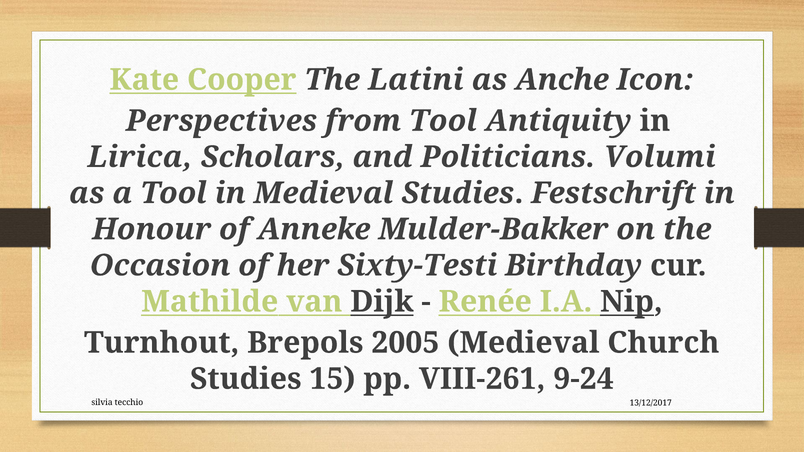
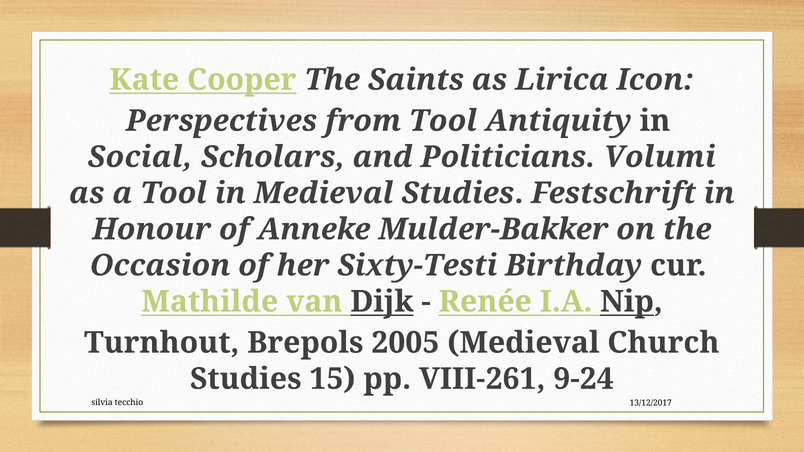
Latini: Latini -> Saints
Anche: Anche -> Lirica
Lirica: Lirica -> Social
